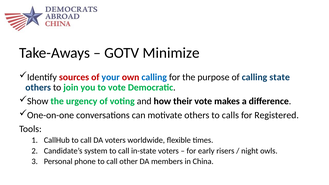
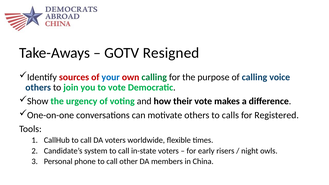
Minimize: Minimize -> Resigned
calling at (154, 77) colour: blue -> green
state: state -> voice
